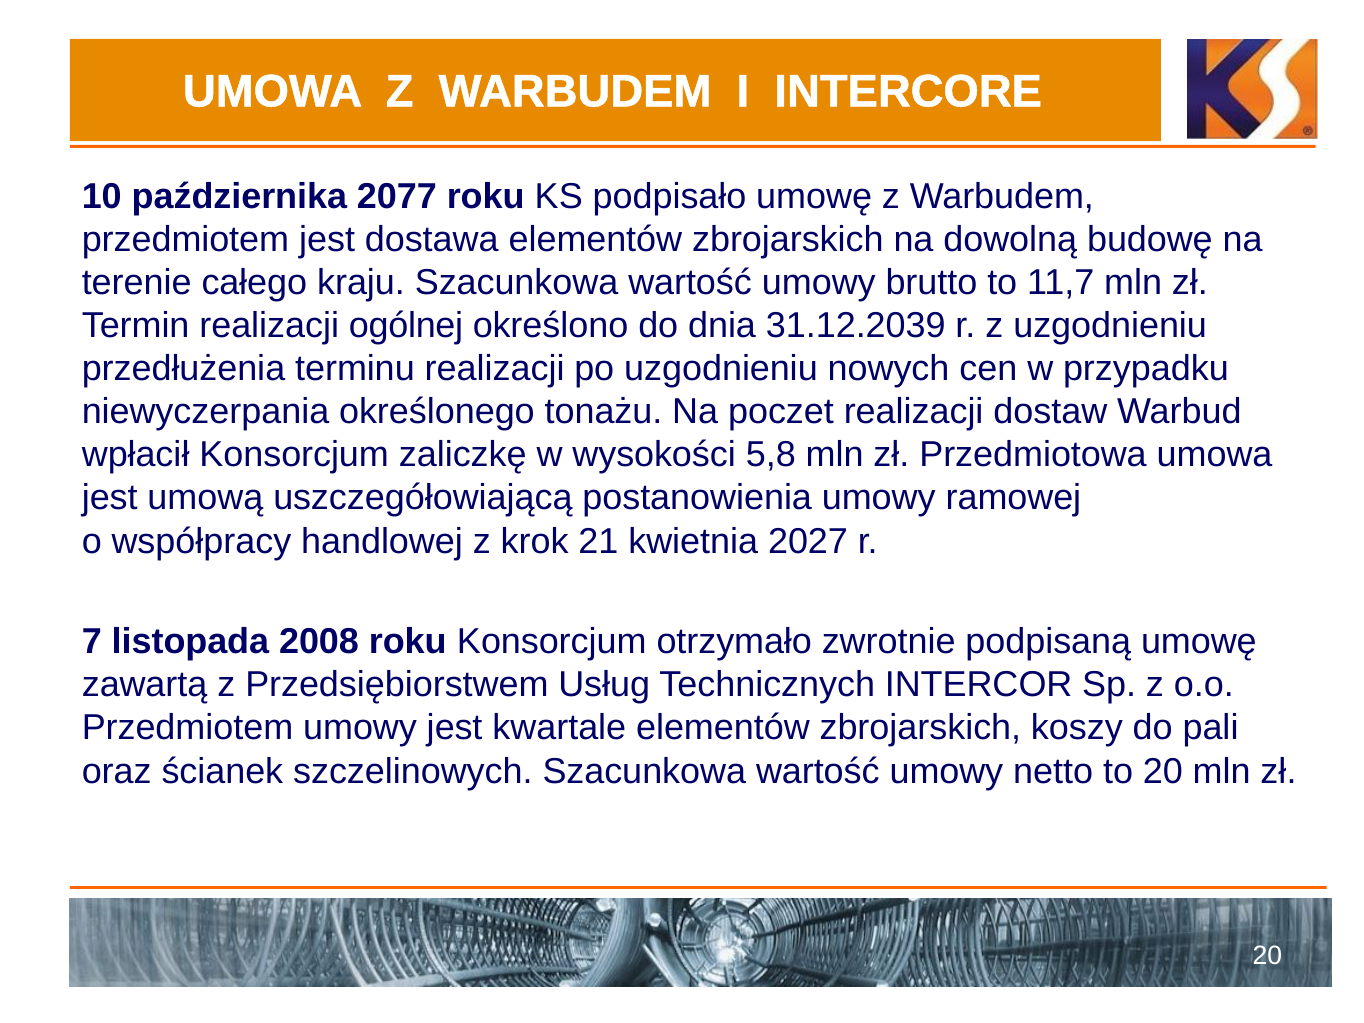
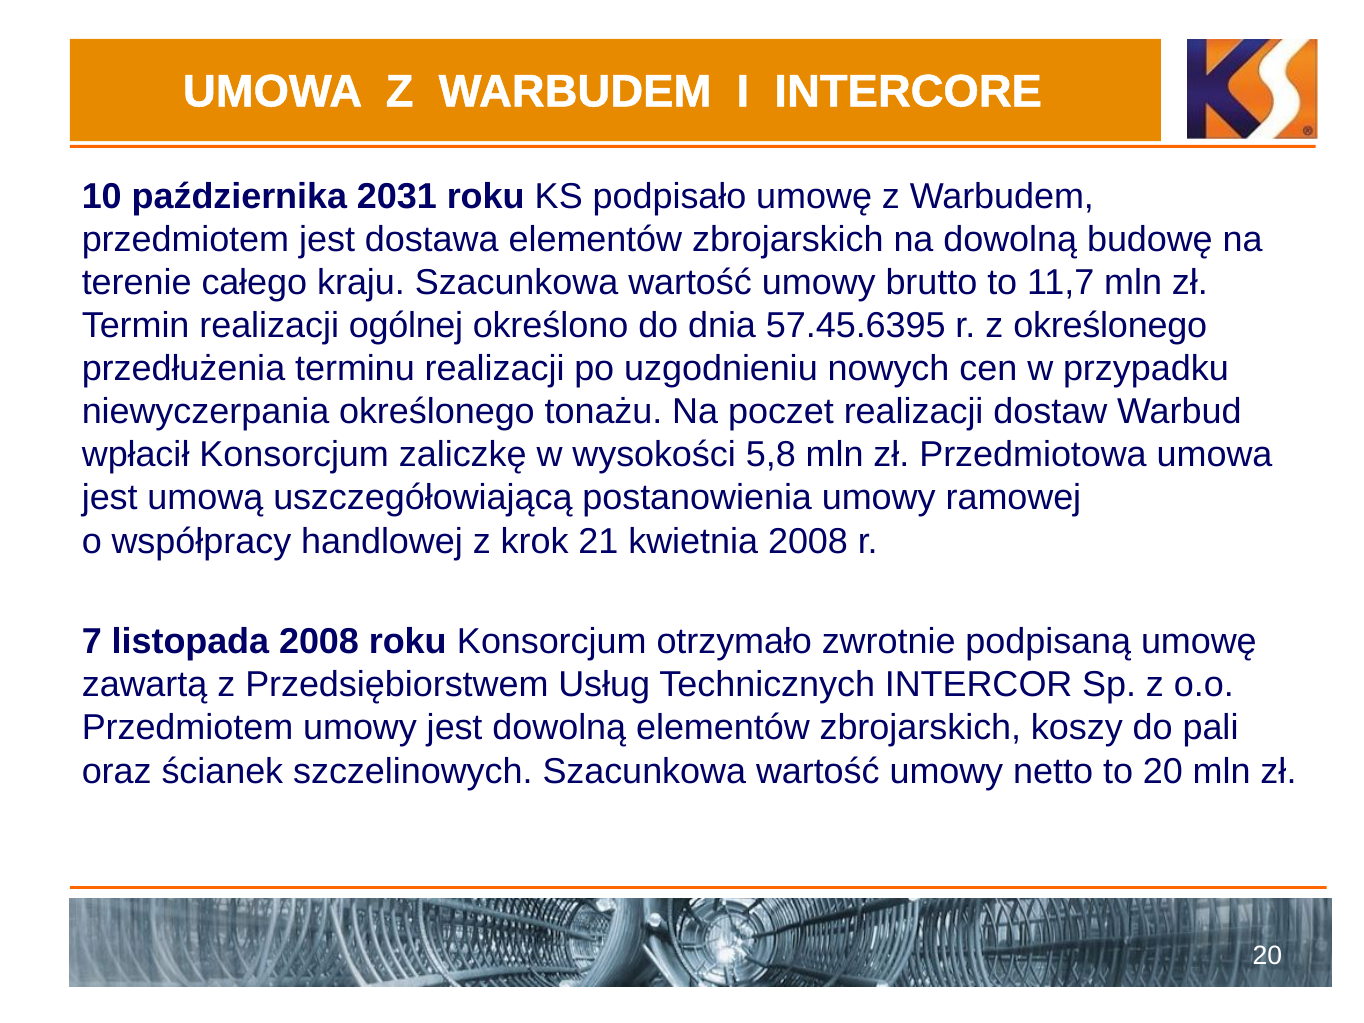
2077: 2077 -> 2031
31.12.2039: 31.12.2039 -> 57.45.6395
z uzgodnieniu: uzgodnieniu -> określonego
kwietnia 2027: 2027 -> 2008
jest kwartale: kwartale -> dowolną
